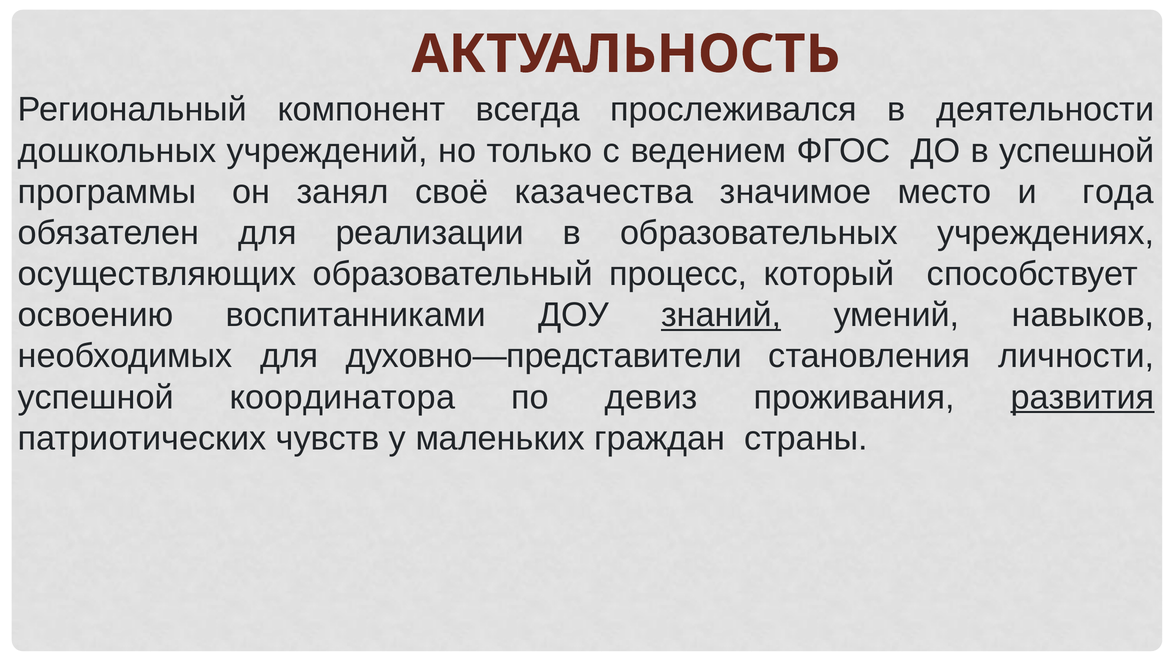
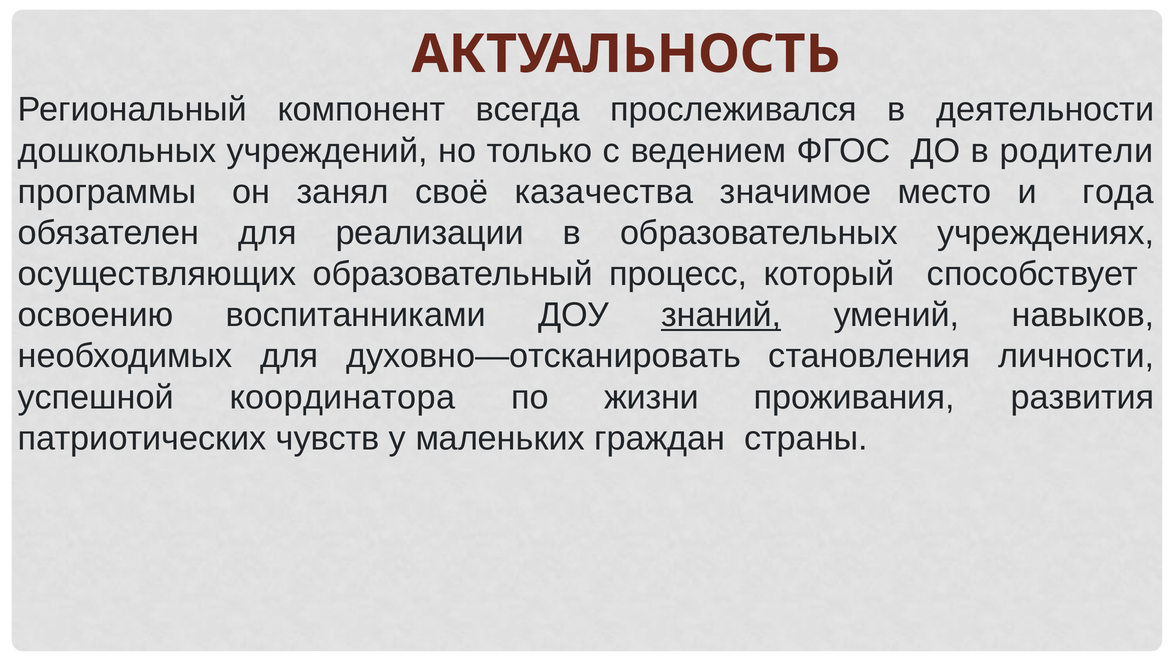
в успешной: успешной -> родители
духовно—представители: духовно—представители -> духовно—отсканировать
девиз: девиз -> жизни
развития underline: present -> none
